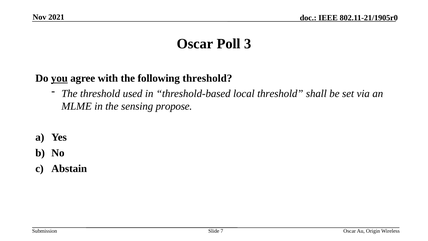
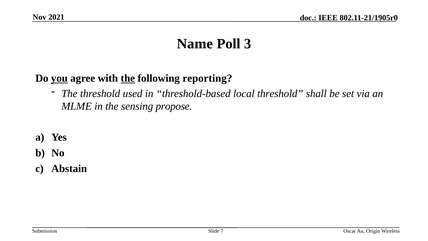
Oscar at (195, 44): Oscar -> Name
the at (128, 78) underline: none -> present
following threshold: threshold -> reporting
